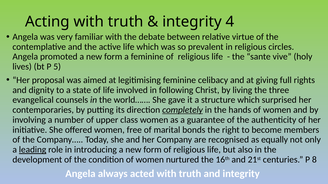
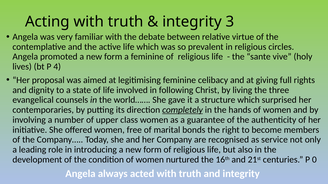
4: 4 -> 3
5: 5 -> 4
equally: equally -> service
leading underline: present -> none
8: 8 -> 0
